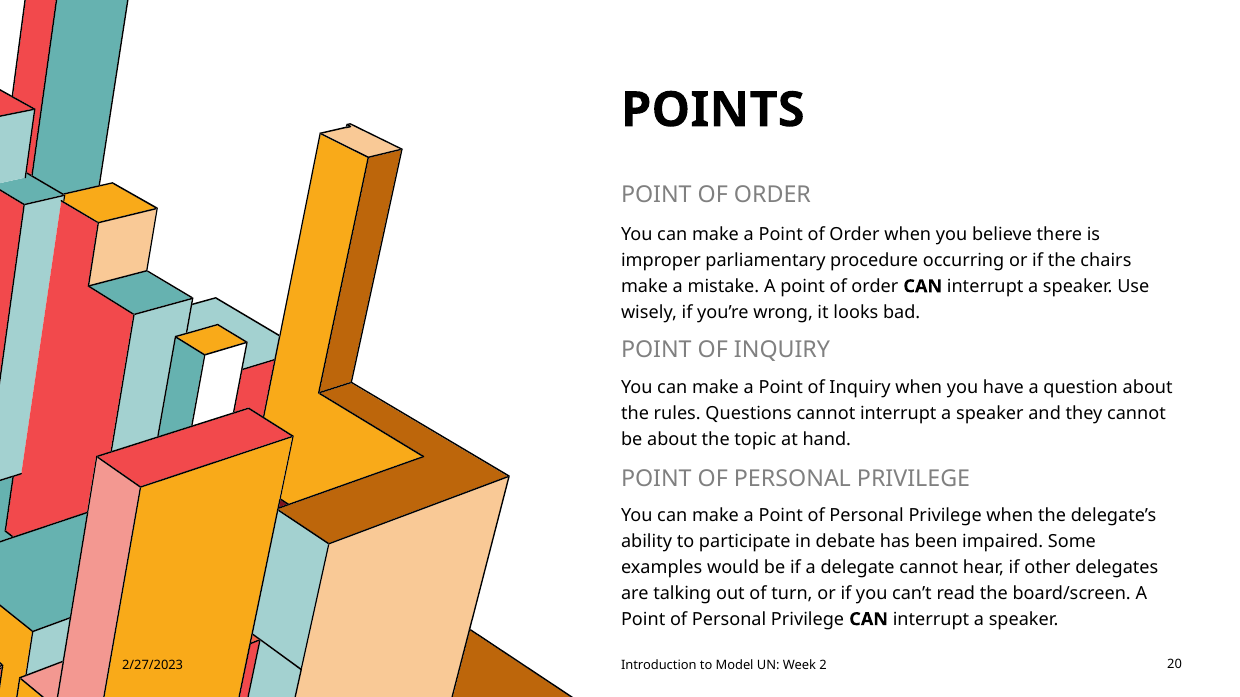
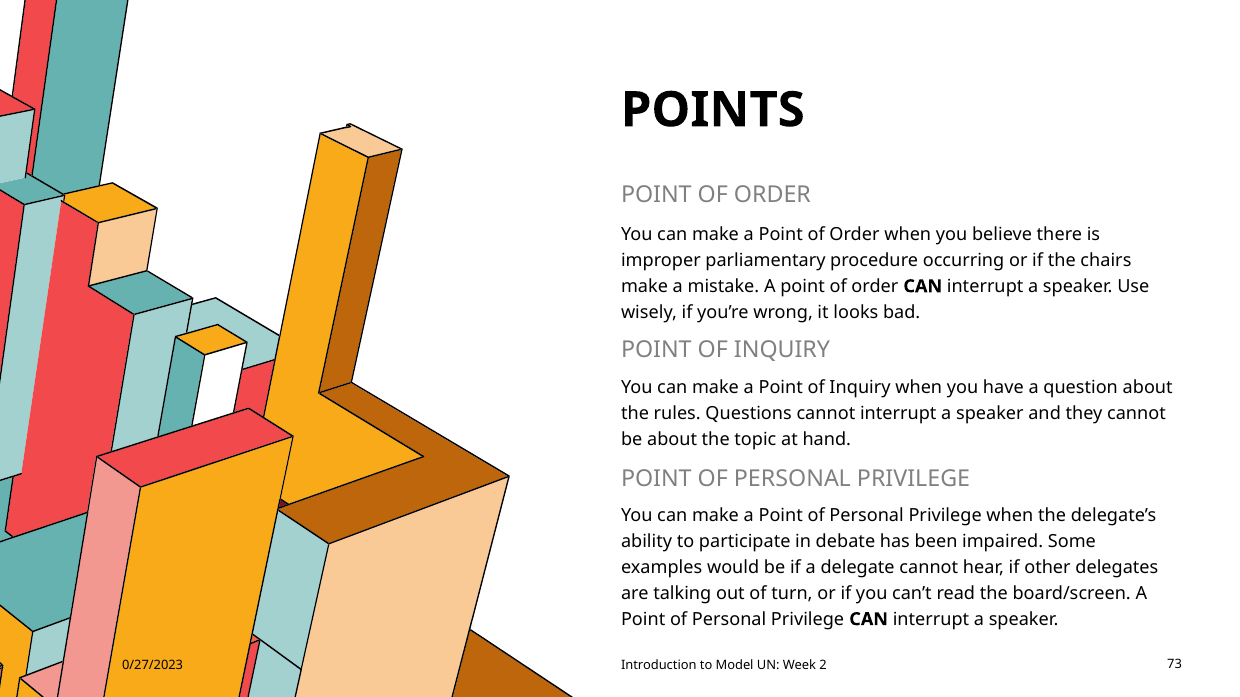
2/27/2023: 2/27/2023 -> 0/27/2023
20: 20 -> 73
